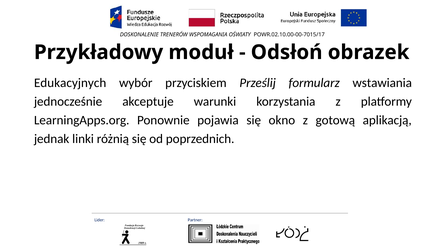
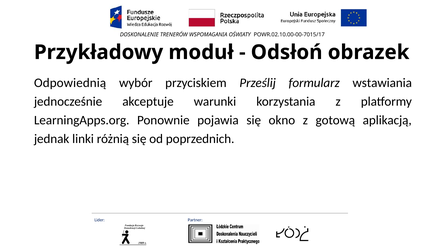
Edukacyjnych: Edukacyjnych -> Odpowiednią
